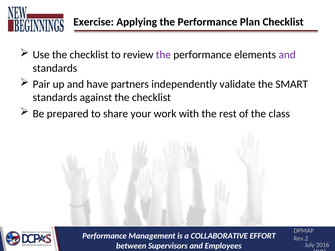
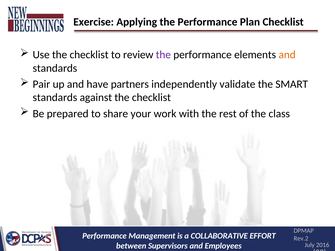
and at (287, 55) colour: purple -> orange
